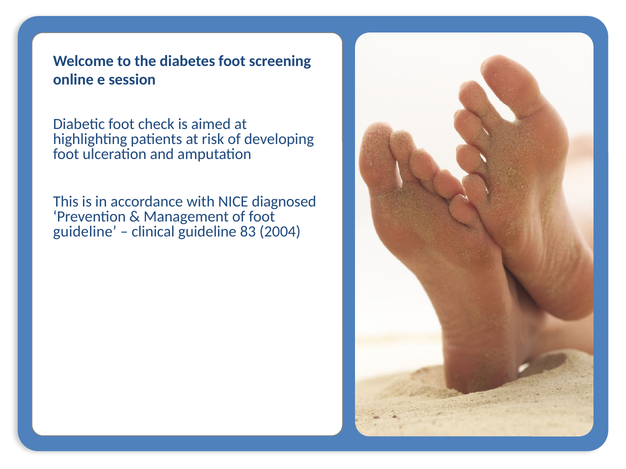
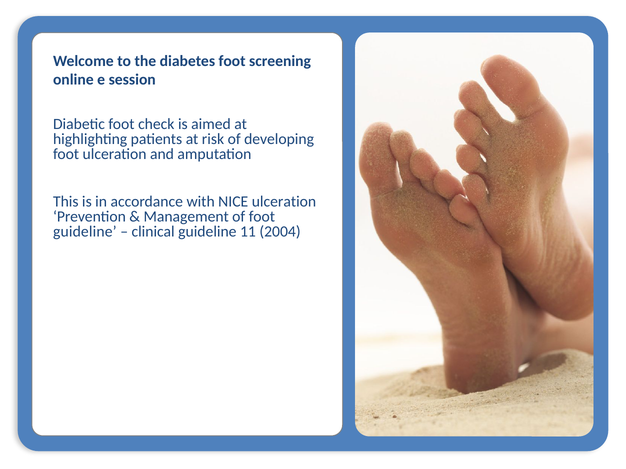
NICE diagnosed: diagnosed -> ulceration
83: 83 -> 11
